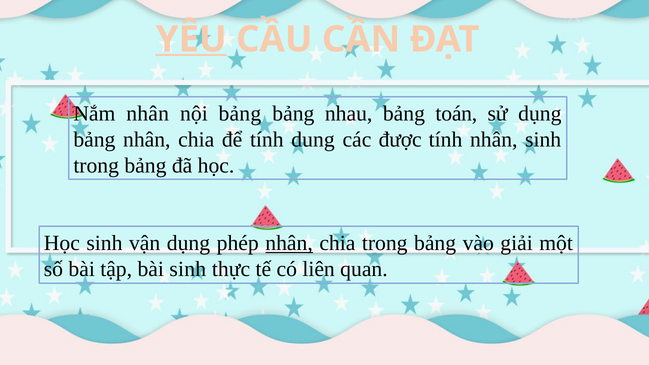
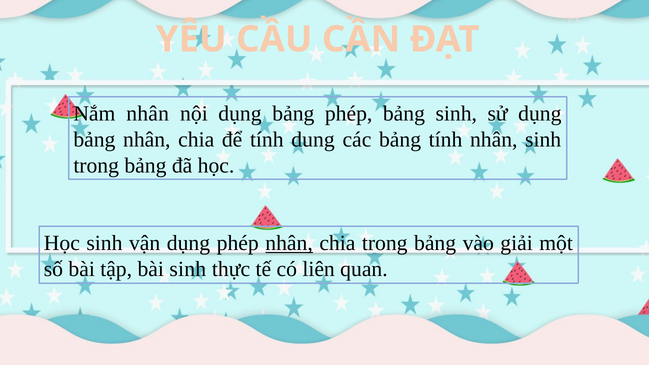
YÊU underline: present -> none
nội bảng: bảng -> dụng
bảng nhau: nhau -> phép
bảng toán: toán -> sinh
các được: được -> bảng
